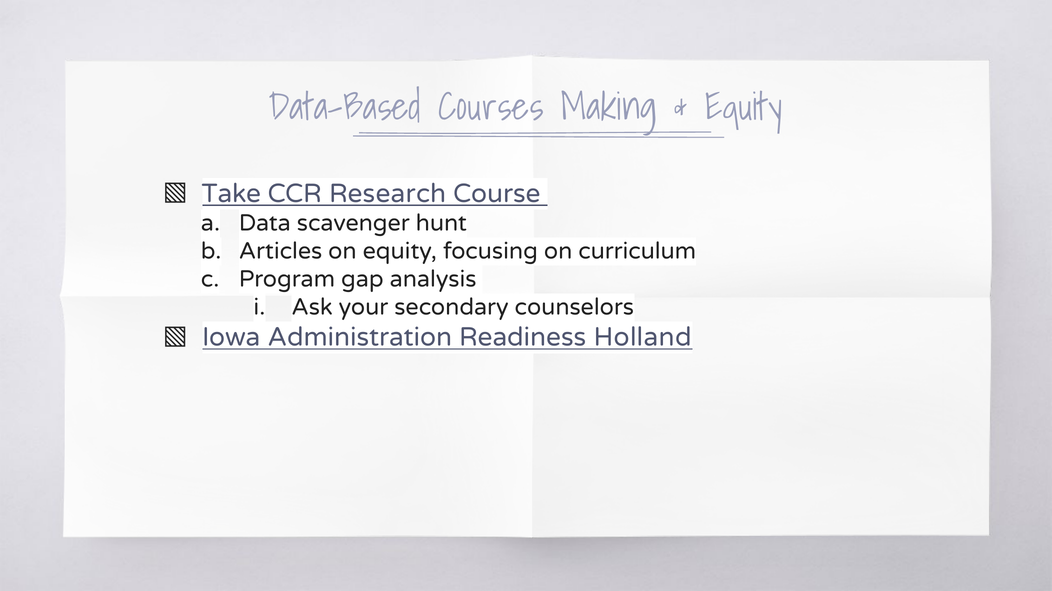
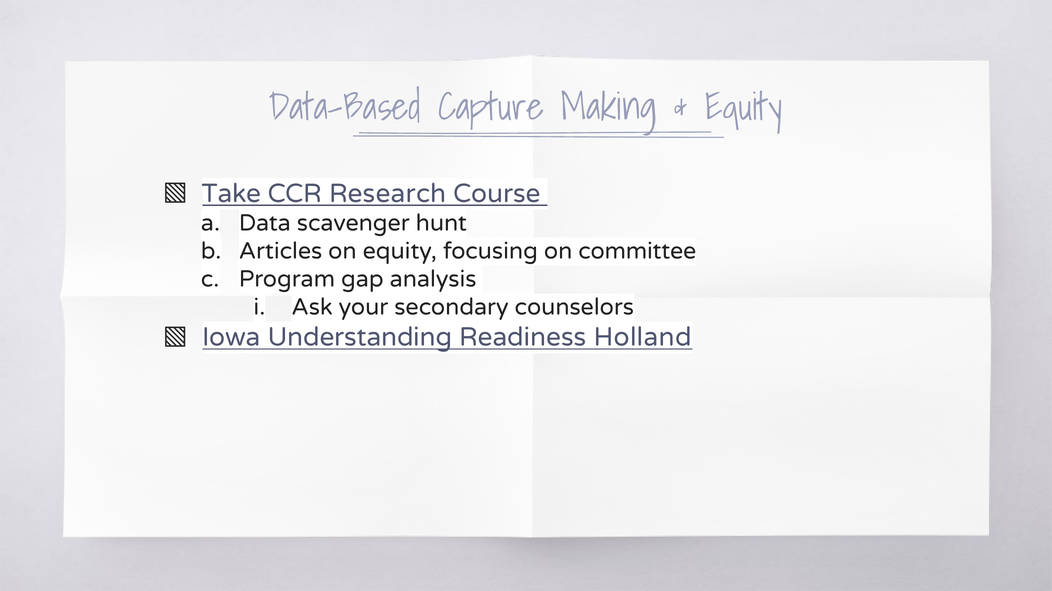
Courses: Courses -> Capture
curriculum: curriculum -> committee
Administration: Administration -> Understanding
